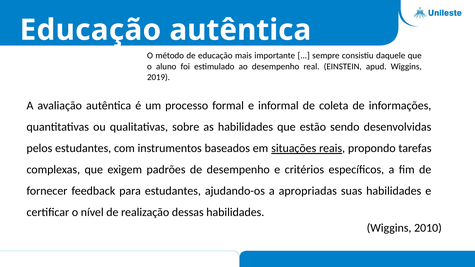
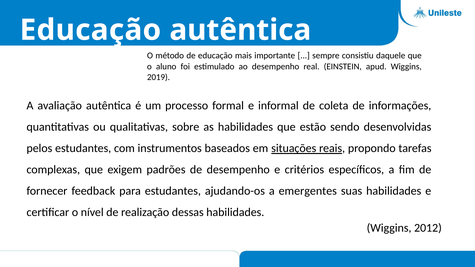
apropriadas: apropriadas -> emergentes
2010: 2010 -> 2012
